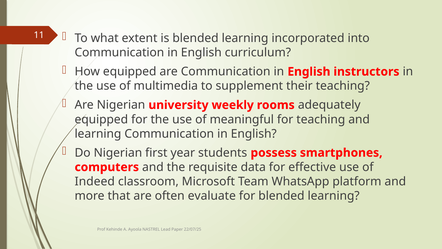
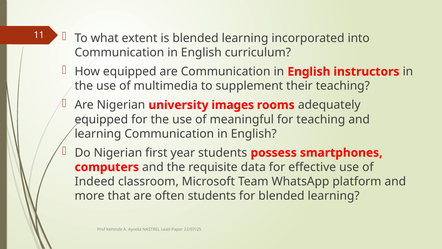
weekly: weekly -> images
often evaluate: evaluate -> students
